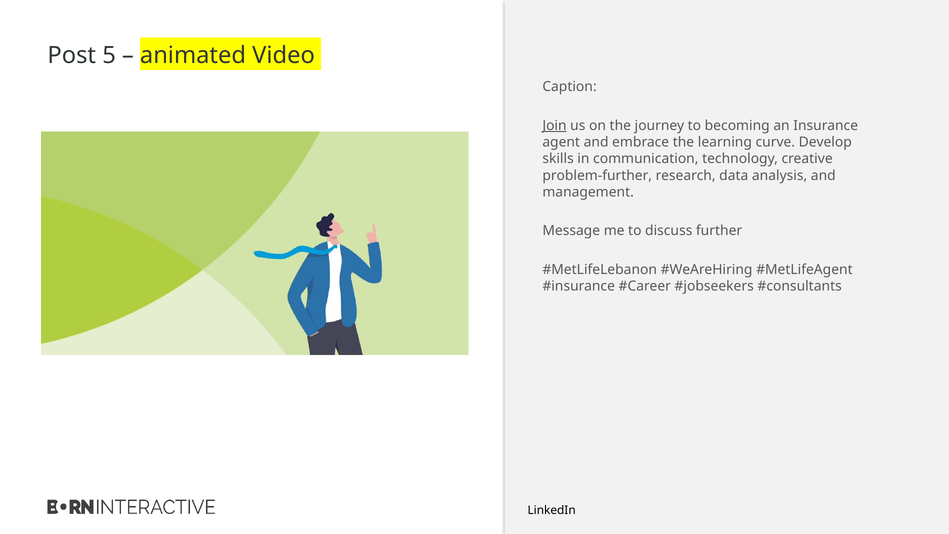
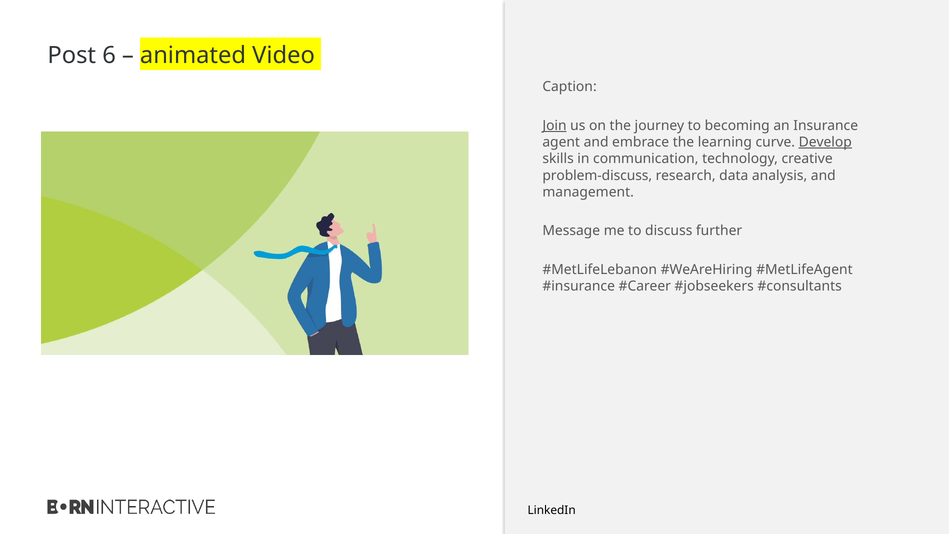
5: 5 -> 6
Develop underline: none -> present
problem-further: problem-further -> problem-discuss
